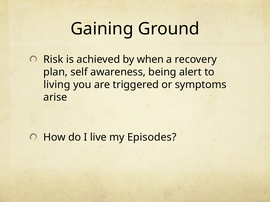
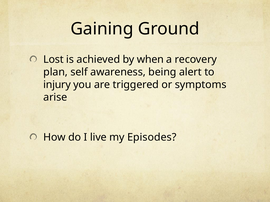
Risk: Risk -> Lost
living: living -> injury
